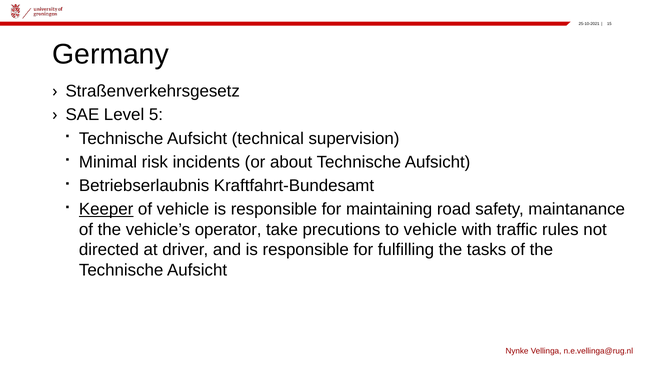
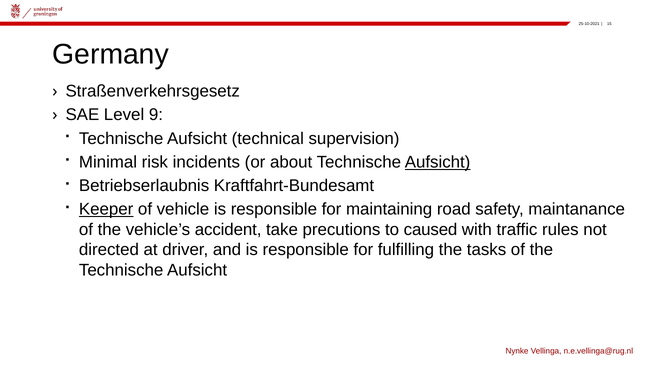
5: 5 -> 9
Aufsicht at (438, 162) underline: none -> present
operator: operator -> accident
to vehicle: vehicle -> caused
